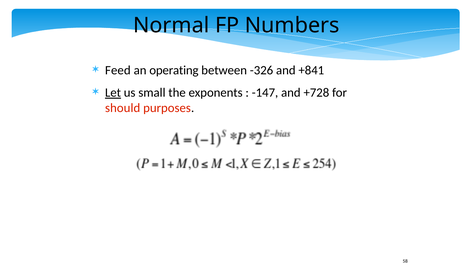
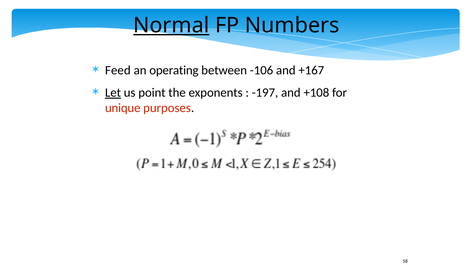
Normal underline: none -> present
-326: -326 -> -106
+841: +841 -> +167
small: small -> point
-147: -147 -> -197
+728: +728 -> +108
should: should -> unique
